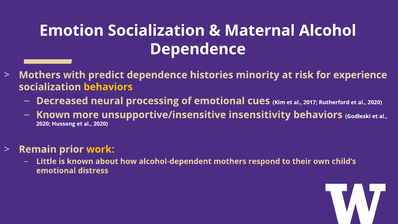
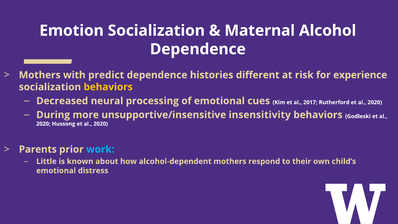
minority: minority -> different
Known at (53, 115): Known -> During
Remain: Remain -> Parents
work colour: yellow -> light blue
